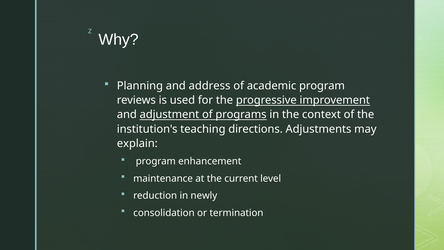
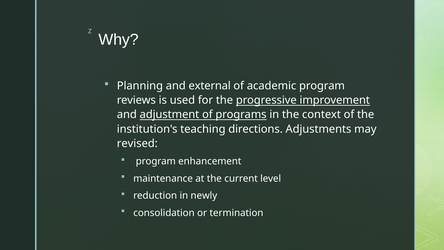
address: address -> external
explain: explain -> revised
